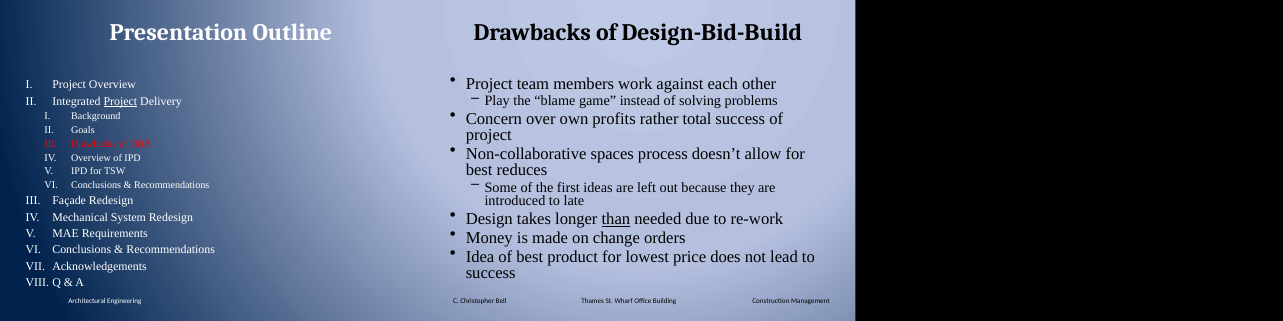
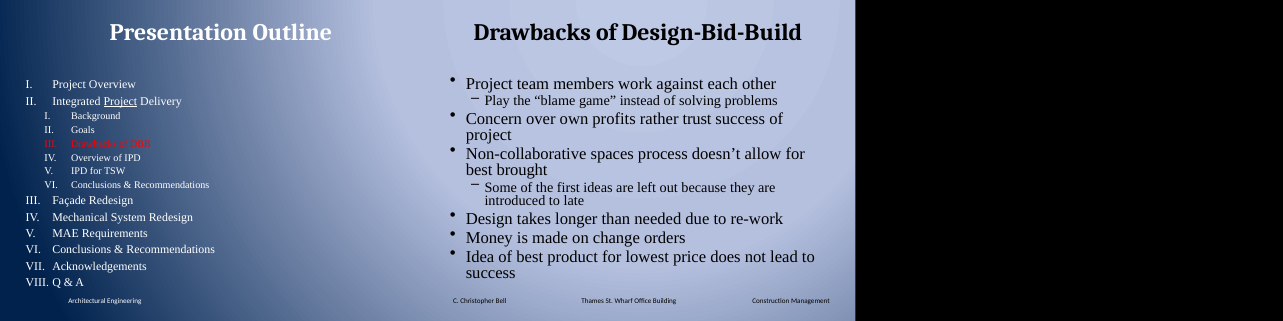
total: total -> trust
reduces: reduces -> brought
than underline: present -> none
